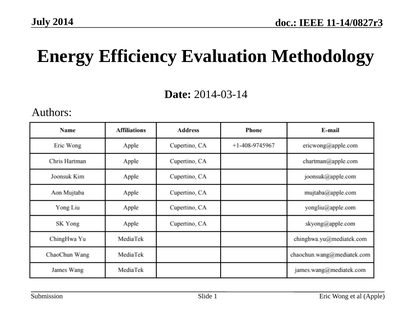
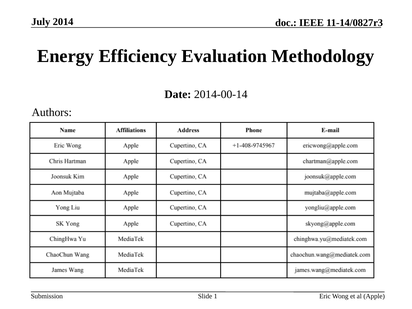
2014-03-14: 2014-03-14 -> 2014-00-14
